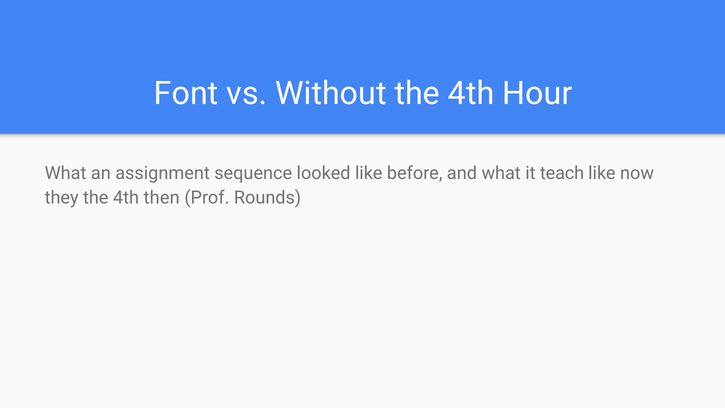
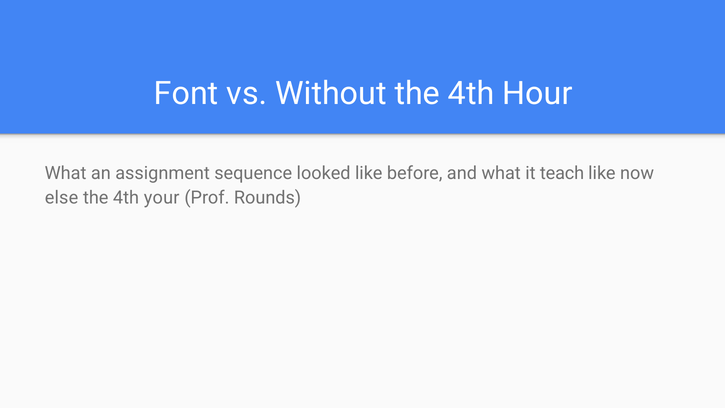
they: they -> else
then: then -> your
